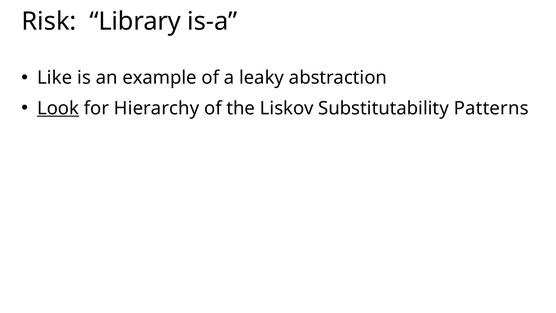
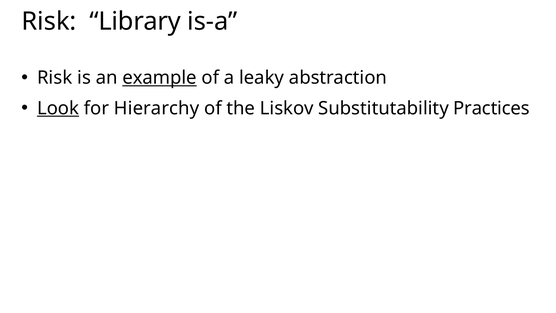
Like at (55, 78): Like -> Risk
example underline: none -> present
Patterns: Patterns -> Practices
